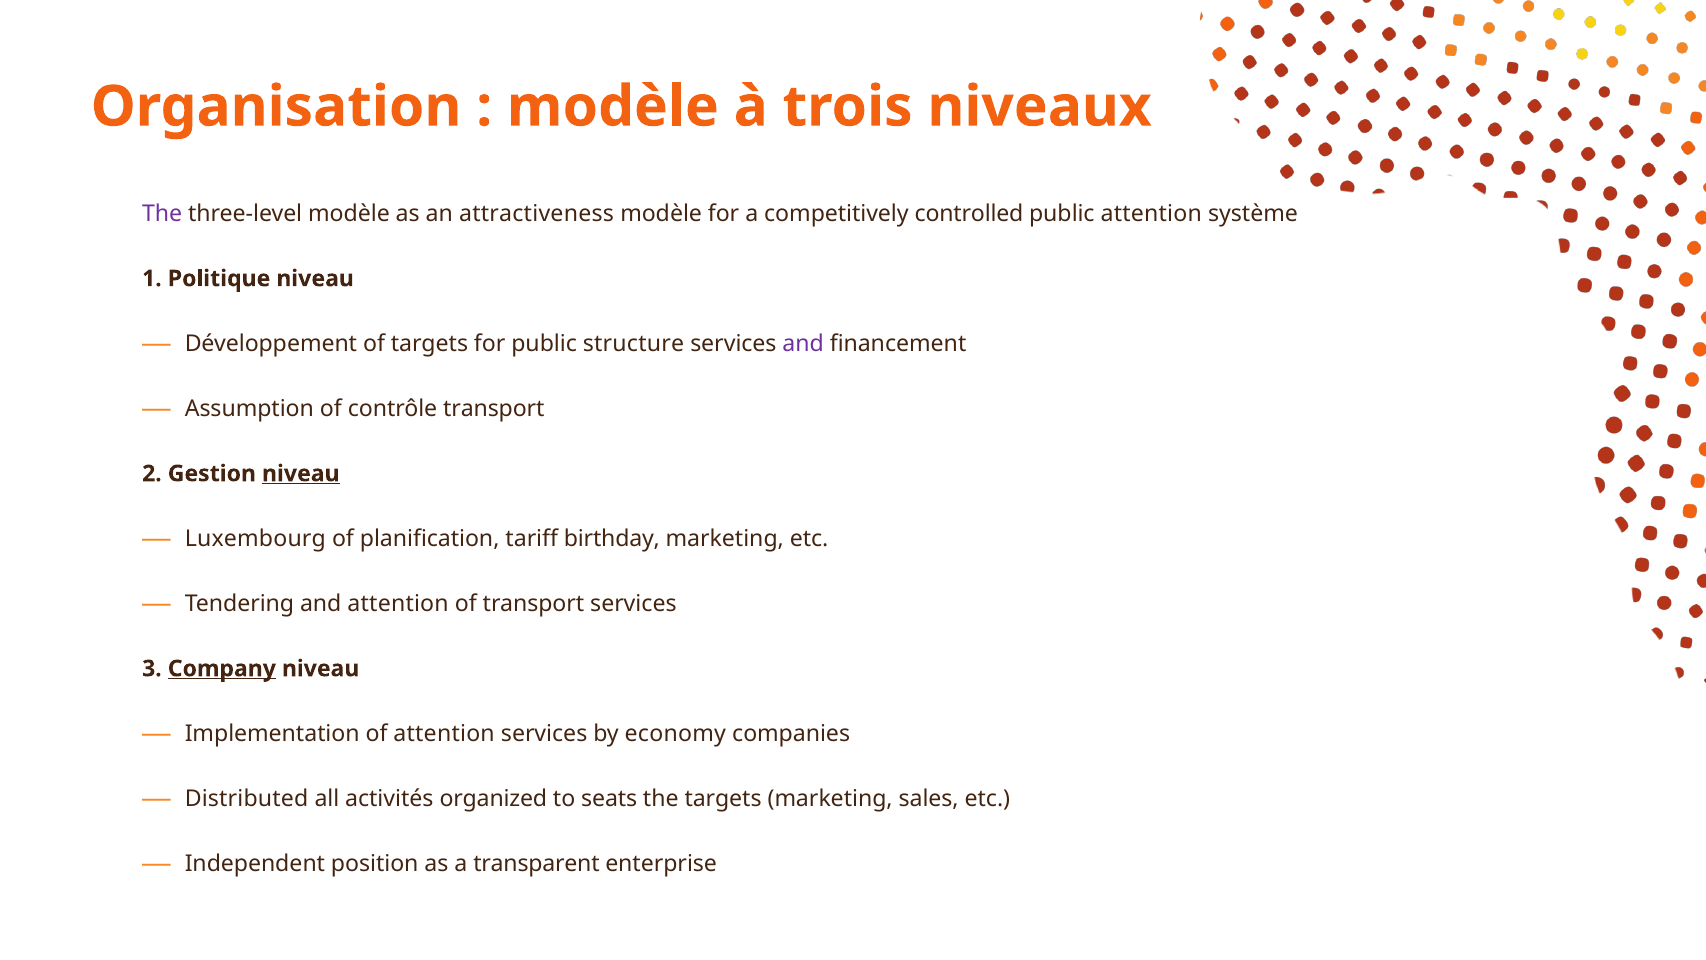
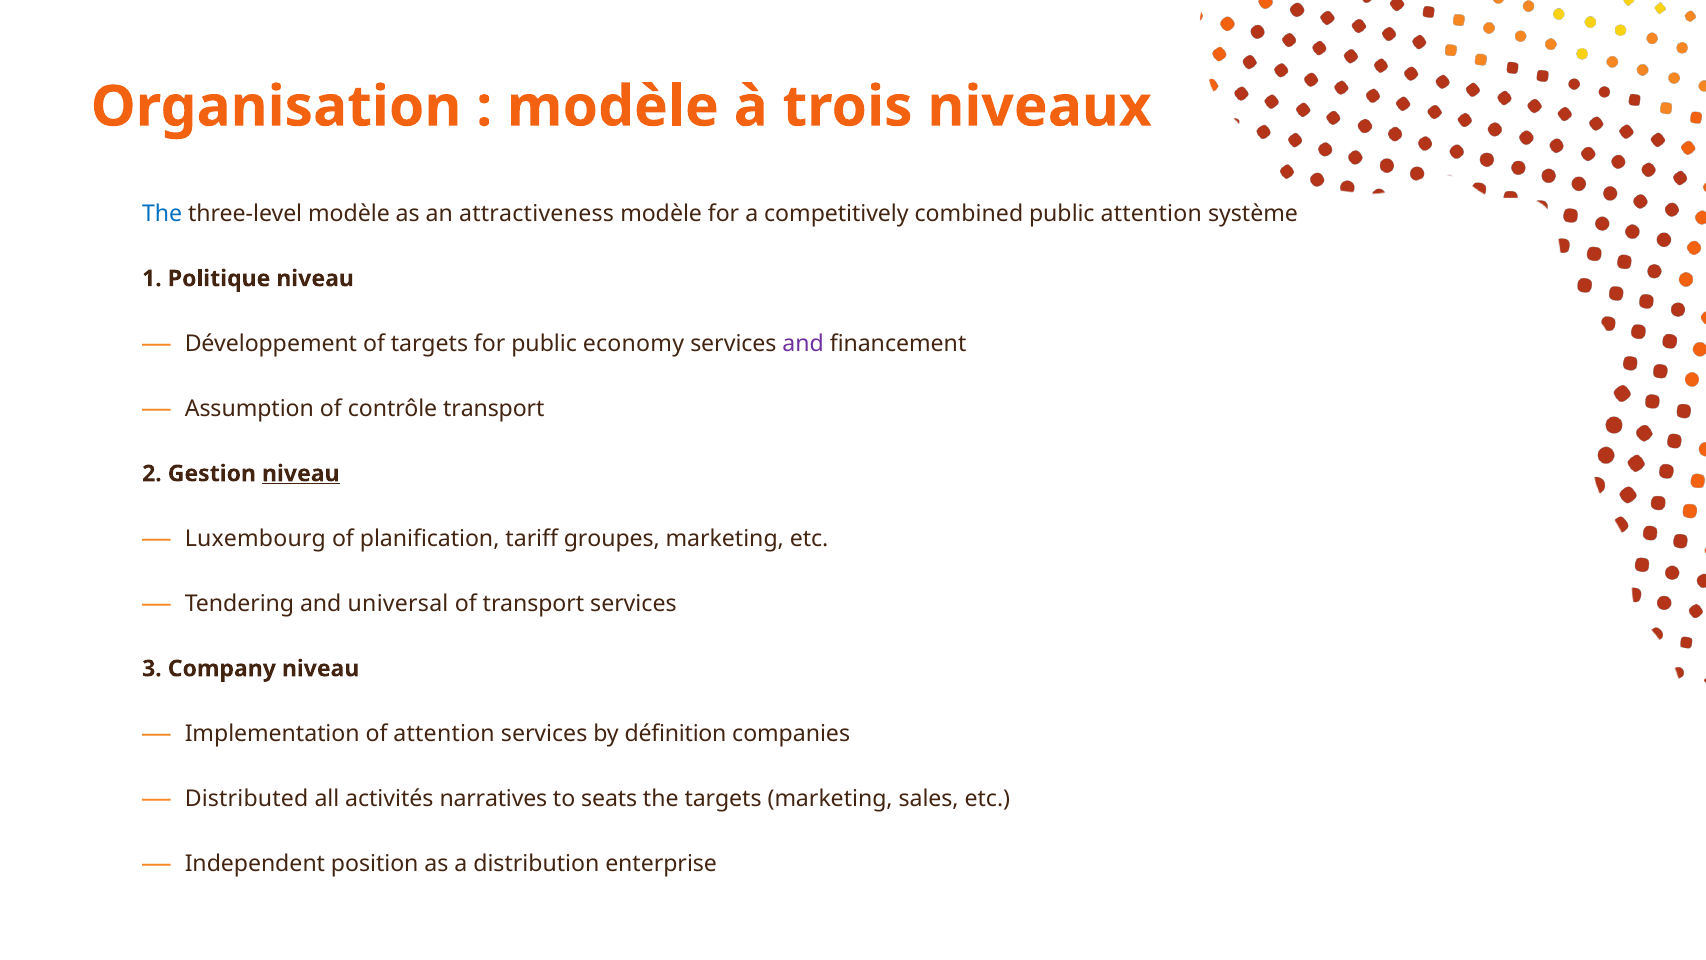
The at (162, 214) colour: purple -> blue
controlled: controlled -> combined
structure: structure -> economy
birthday: birthday -> groupes
and attention: attention -> universal
Company underline: present -> none
economy: economy -> définition
organized: organized -> narratives
transparent: transparent -> distribution
